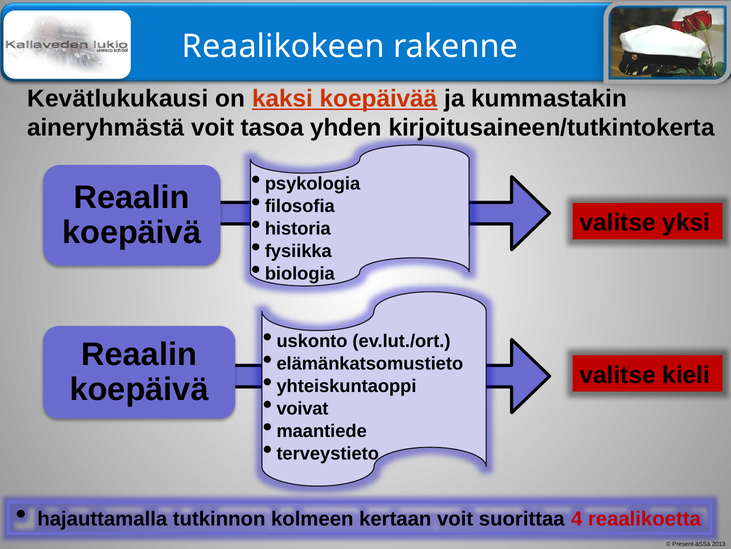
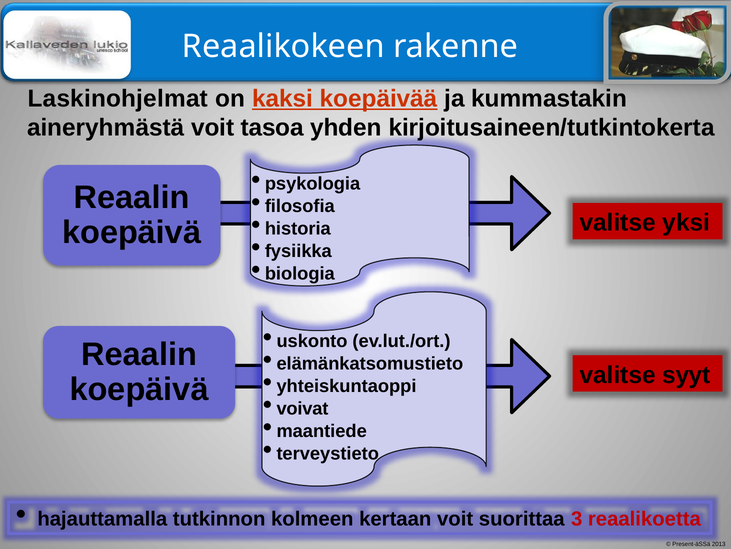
Kevätlukukausi: Kevätlukukausi -> Laskinohjelmat
kieli: kieli -> syyt
4: 4 -> 3
